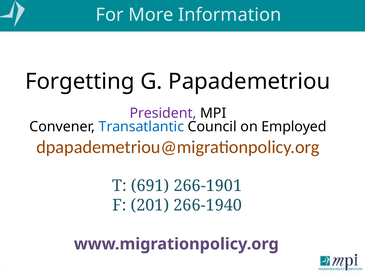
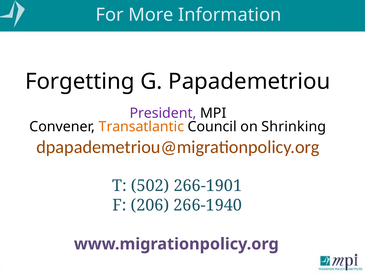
Transatlantic colour: blue -> orange
Employed: Employed -> Shrinking
691: 691 -> 502
201: 201 -> 206
